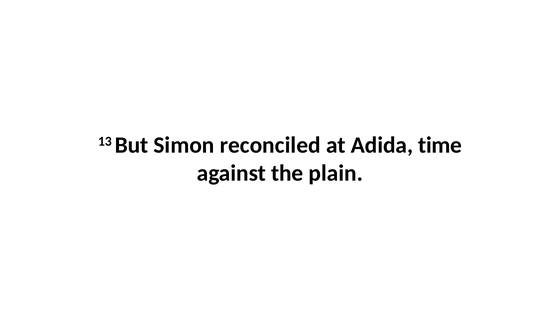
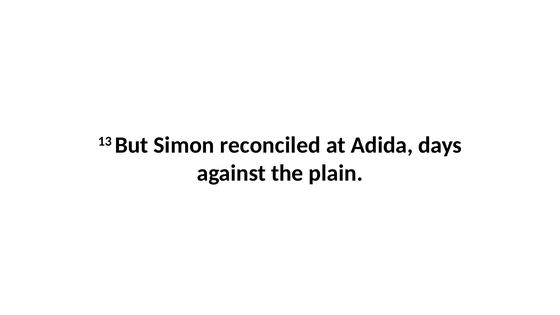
time: time -> days
